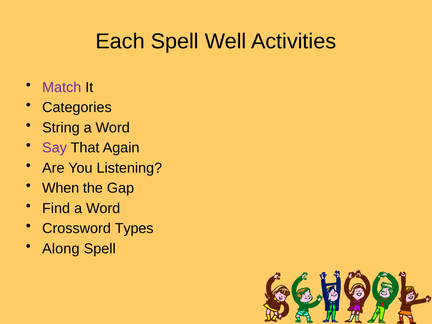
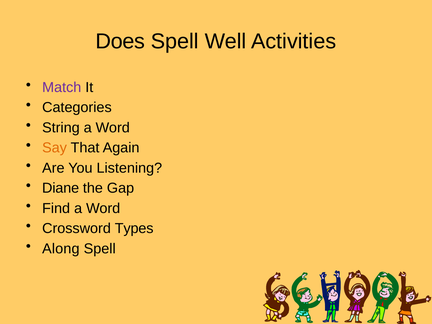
Each: Each -> Does
Say colour: purple -> orange
When: When -> Diane
